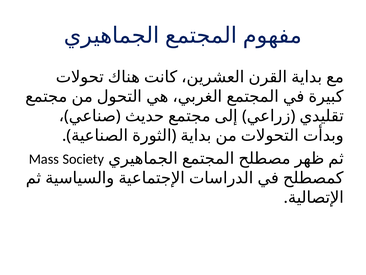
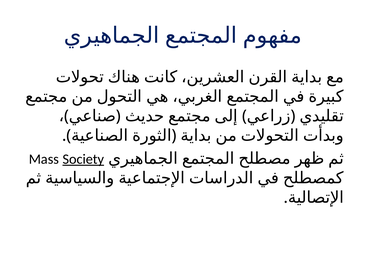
Society underline: none -> present
